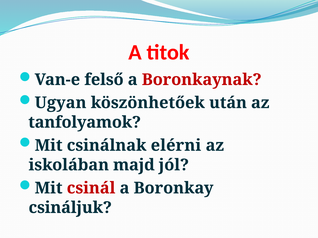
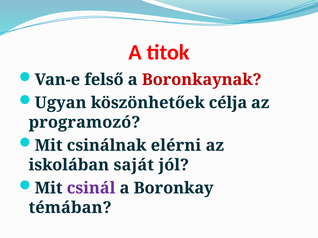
után: után -> célja
tanfolyamok: tanfolyamok -> programozó
majd: majd -> saját
csinál colour: red -> purple
csináljuk: csináljuk -> témában
